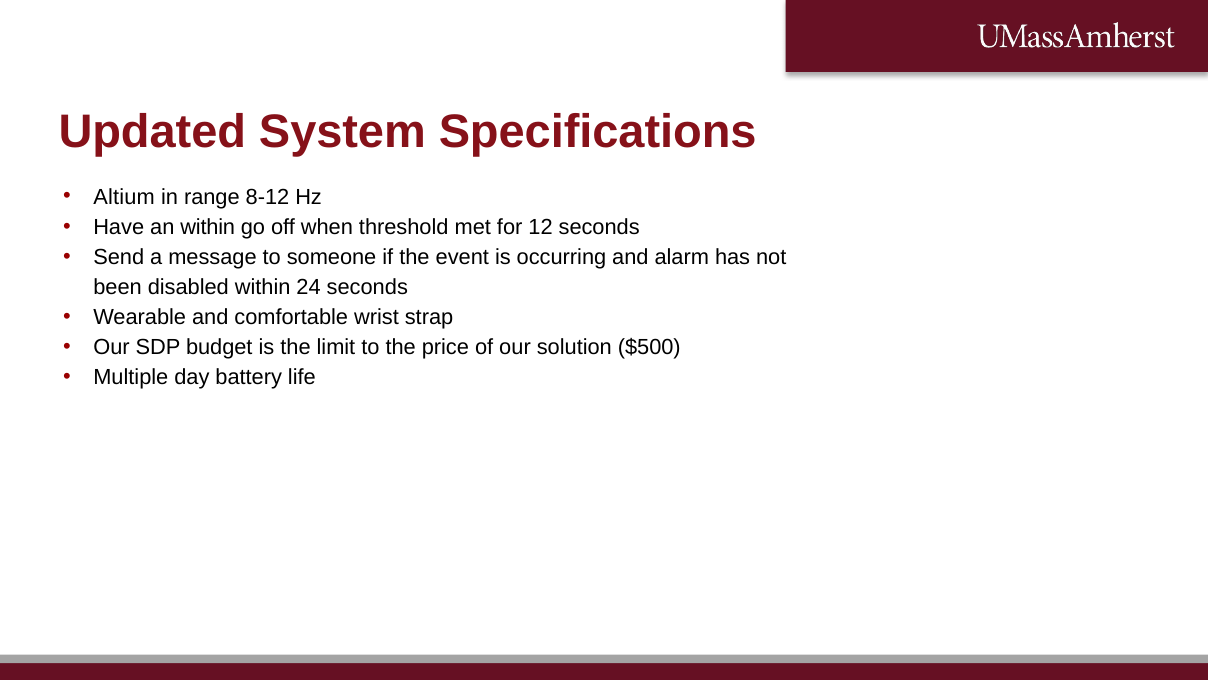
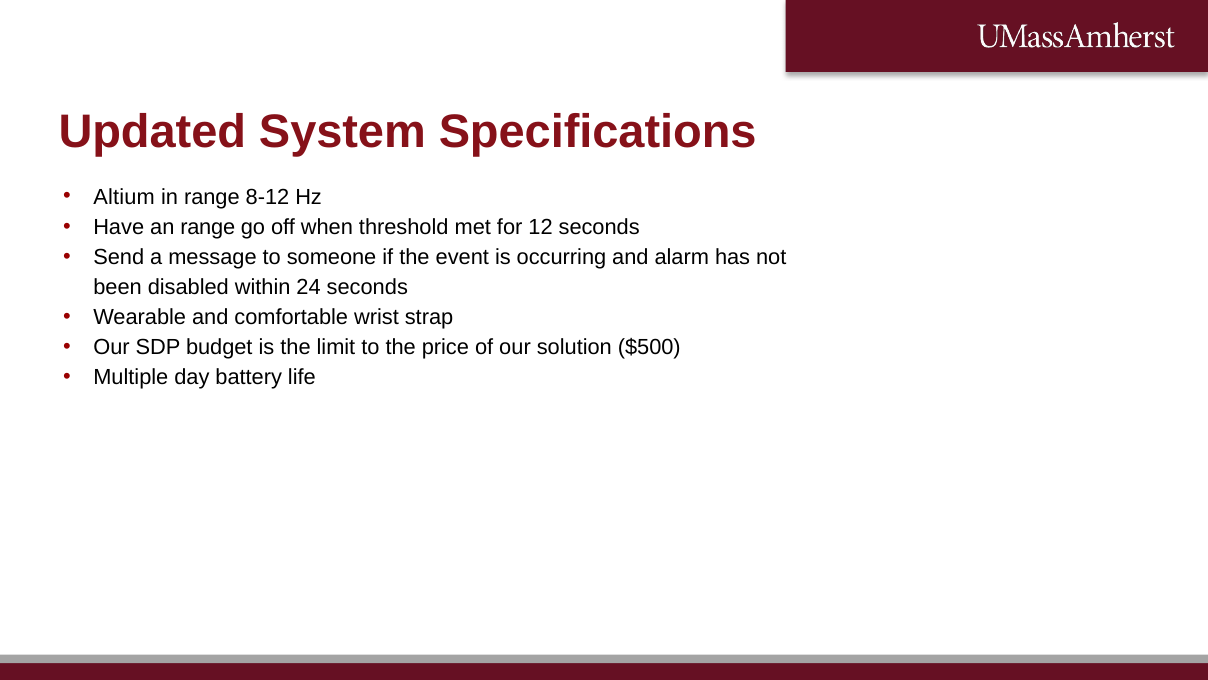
an within: within -> range
